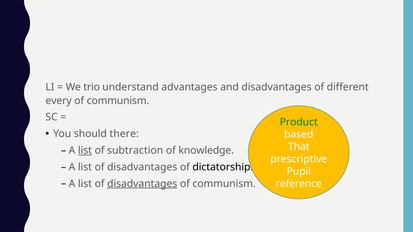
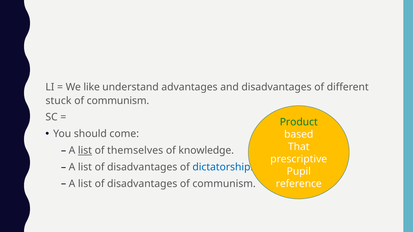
trio: trio -> like
every: every -> stuck
there: there -> come
subtraction: subtraction -> themselves
dictatorship colour: black -> blue
disadvantages at (142, 184) underline: present -> none
